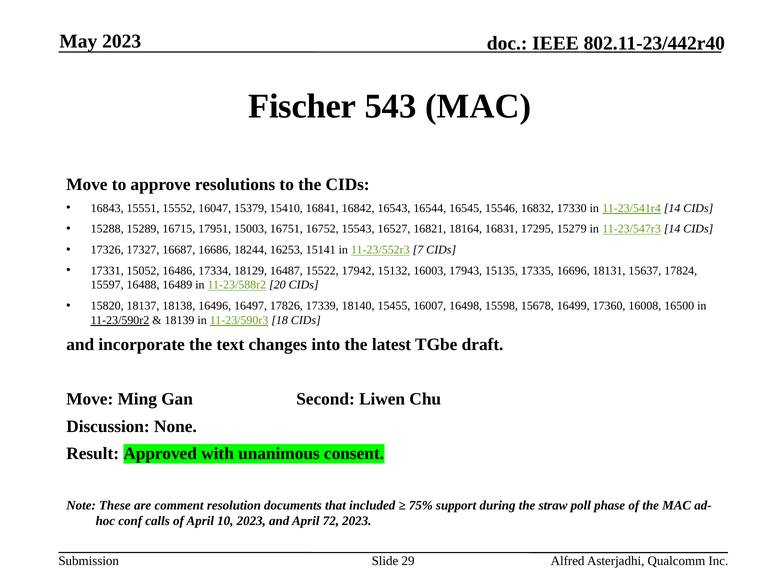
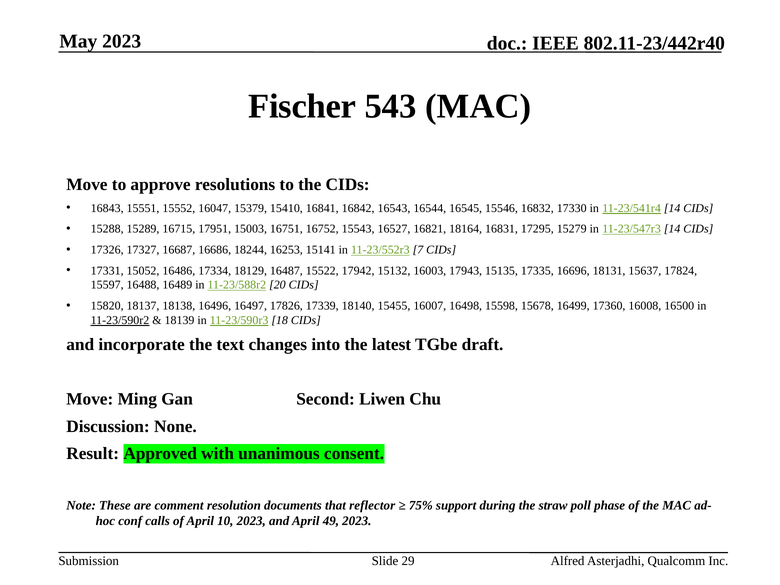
included: included -> reflector
72: 72 -> 49
